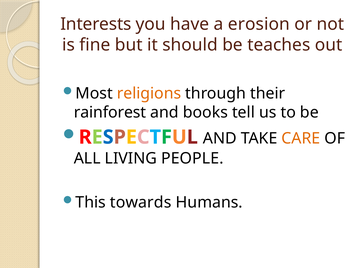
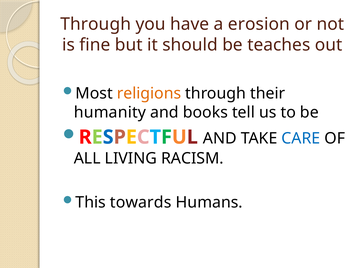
Interests at (96, 24): Interests -> Through
rainforest: rainforest -> humanity
CARE colour: orange -> blue
PEOPLE: PEOPLE -> RACISM
